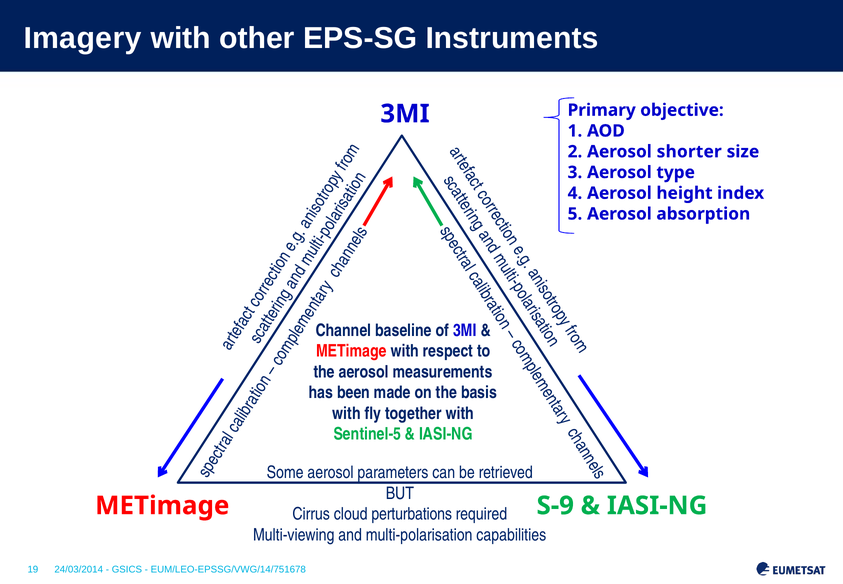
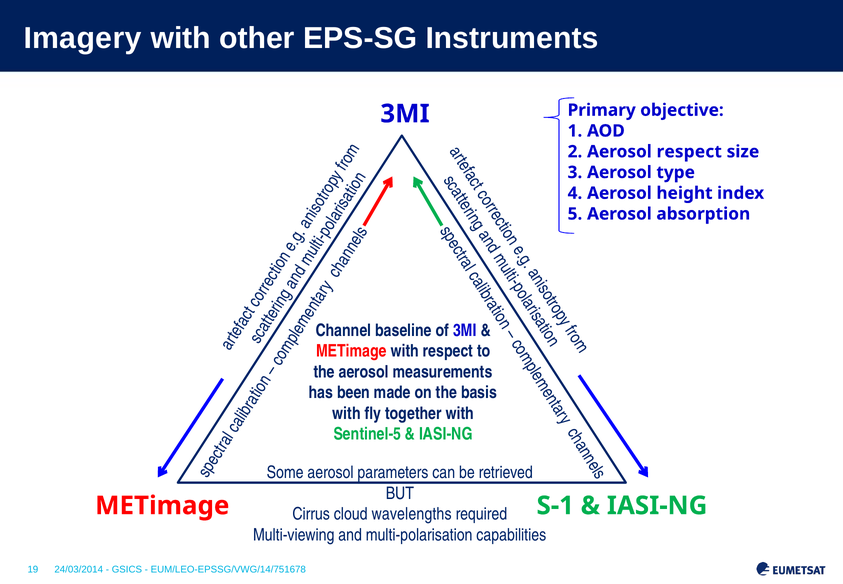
Aerosol shorter: shorter -> respect
S-9: S-9 -> S-1
perturbations: perturbations -> wavelengths
